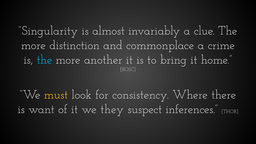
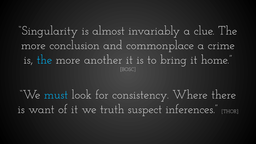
distinction: distinction -> conclusion
must colour: yellow -> light blue
they: they -> truth
